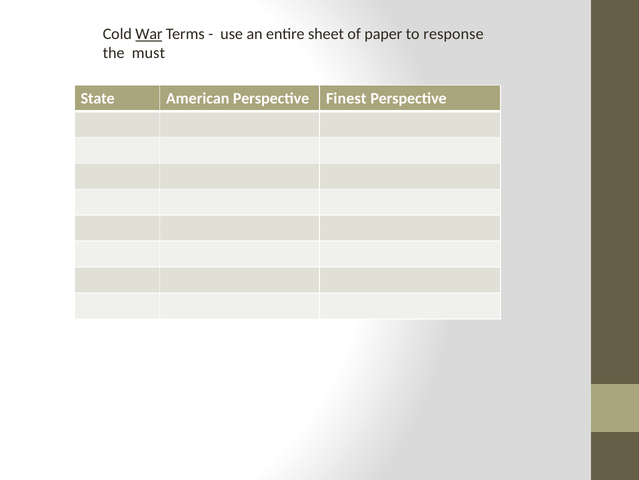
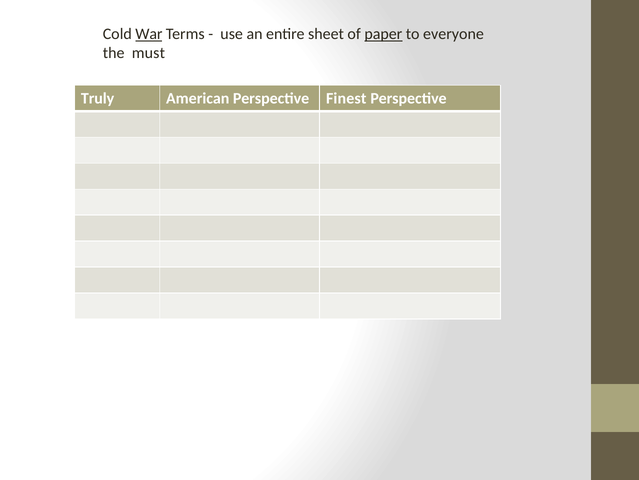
paper underline: none -> present
response: response -> everyone
State: State -> Truly
